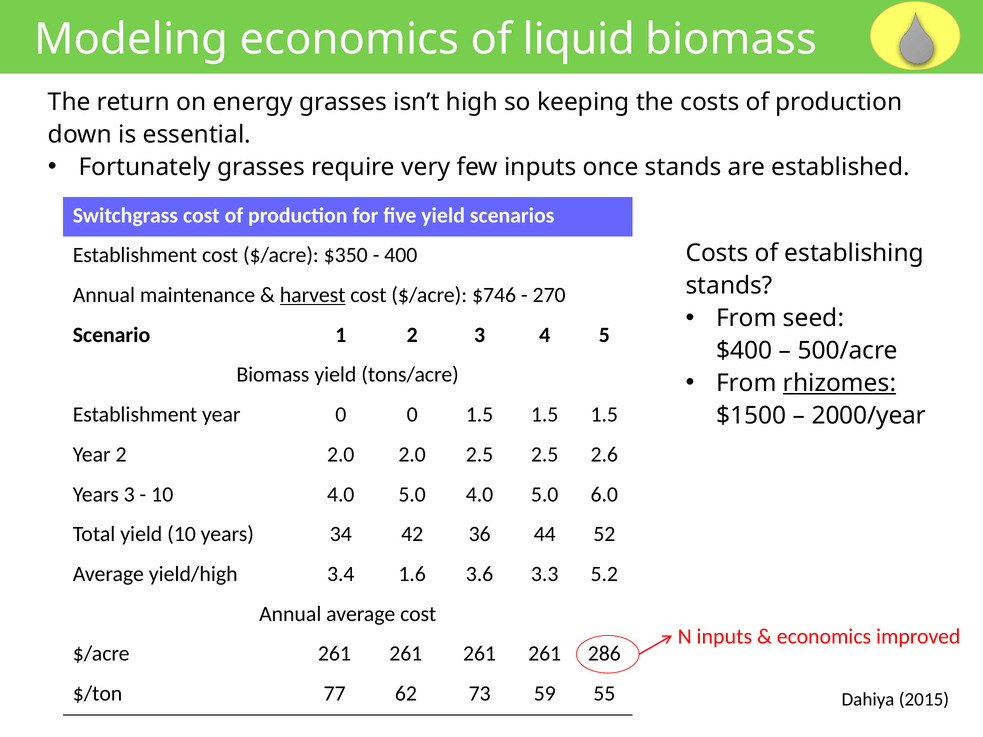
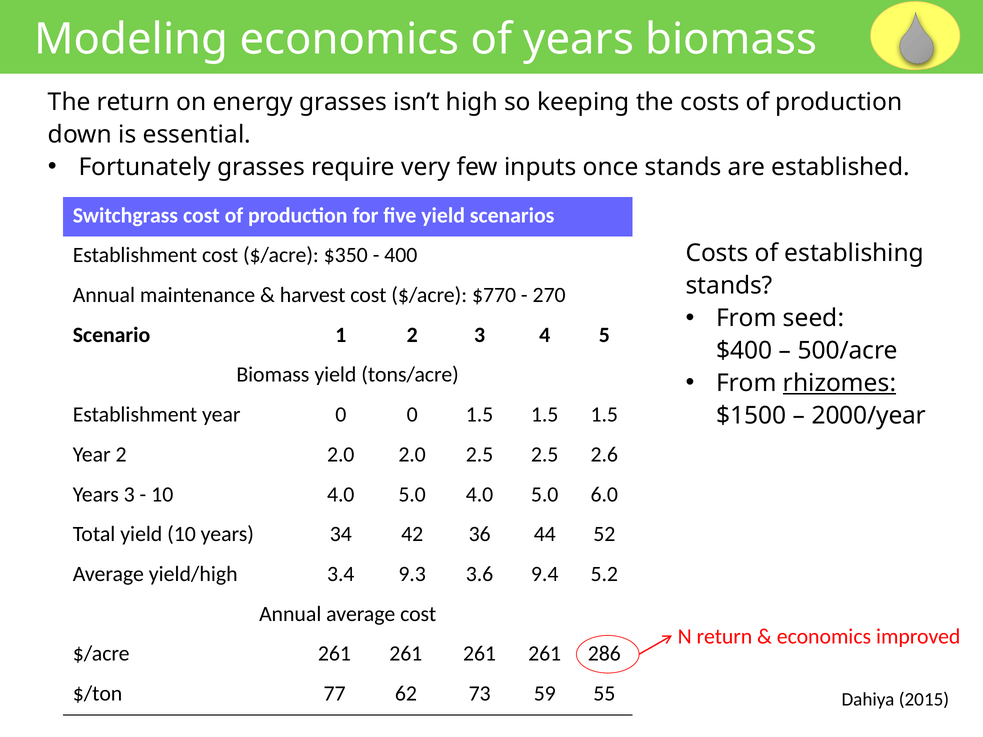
of liquid: liquid -> years
harvest underline: present -> none
$746: $746 -> $770
1.6: 1.6 -> 9.3
3.3: 3.3 -> 9.4
N inputs: inputs -> return
